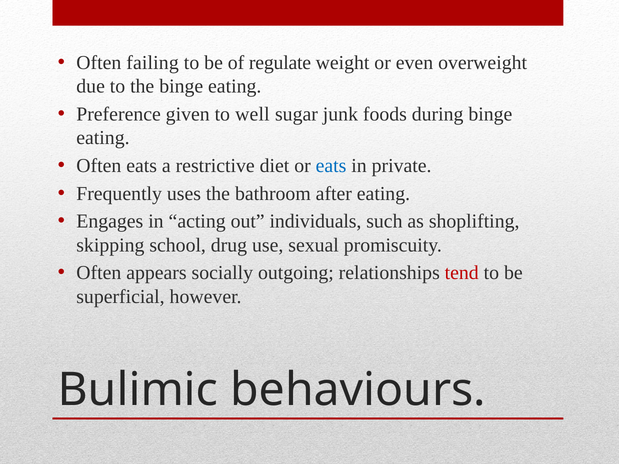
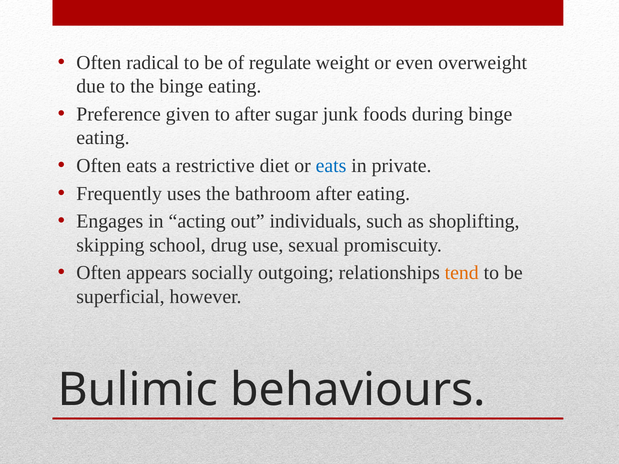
failing: failing -> radical
to well: well -> after
tend colour: red -> orange
